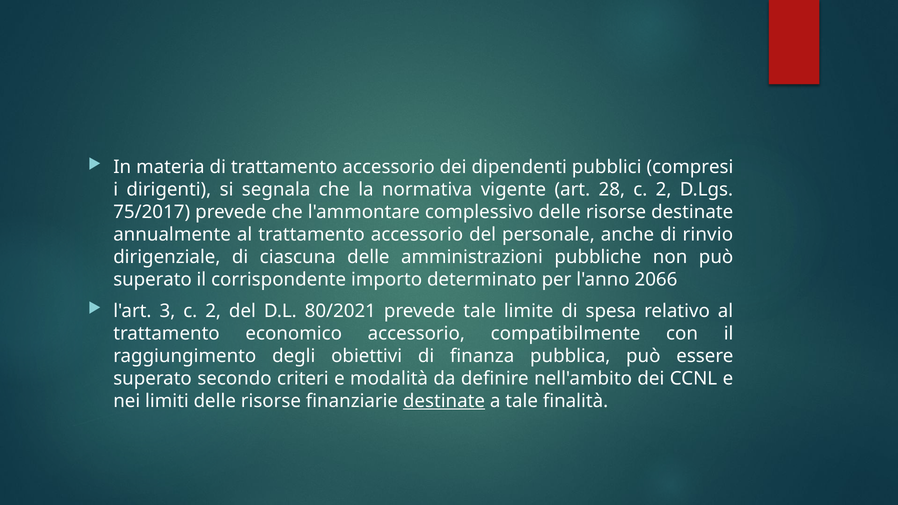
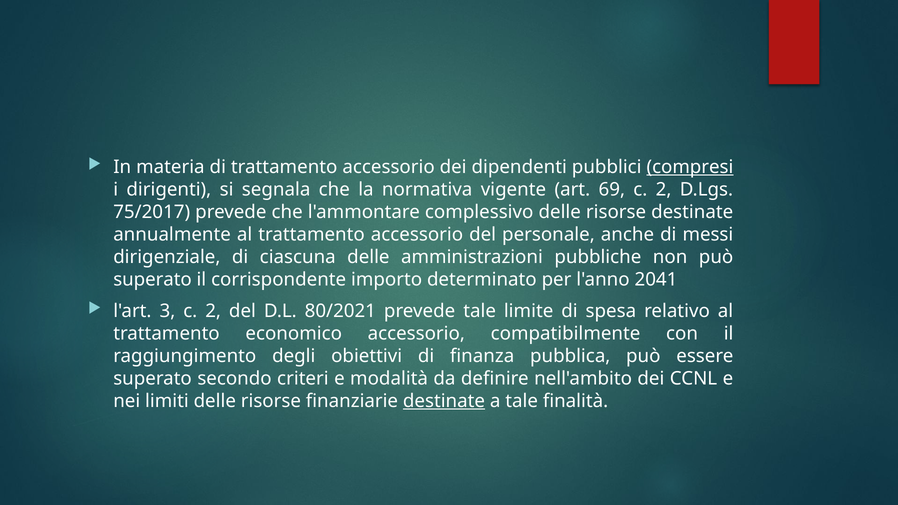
compresi underline: none -> present
28: 28 -> 69
rinvio: rinvio -> messi
2066: 2066 -> 2041
